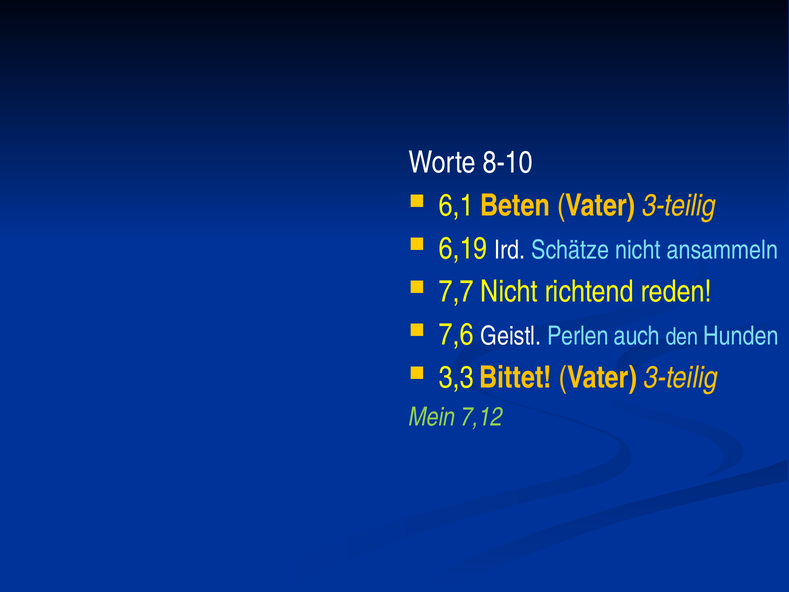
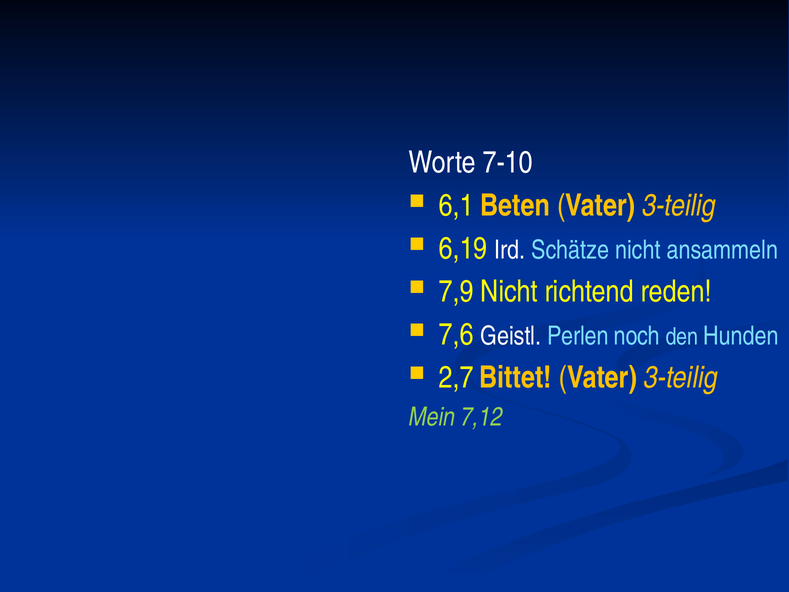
8-10: 8-10 -> 7-10
7,7: 7,7 -> 7,9
auch: auch -> noch
3,3: 3,3 -> 2,7
